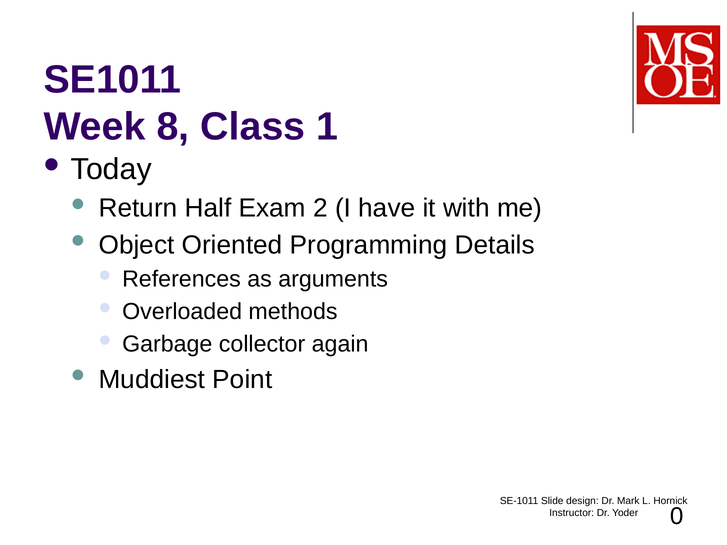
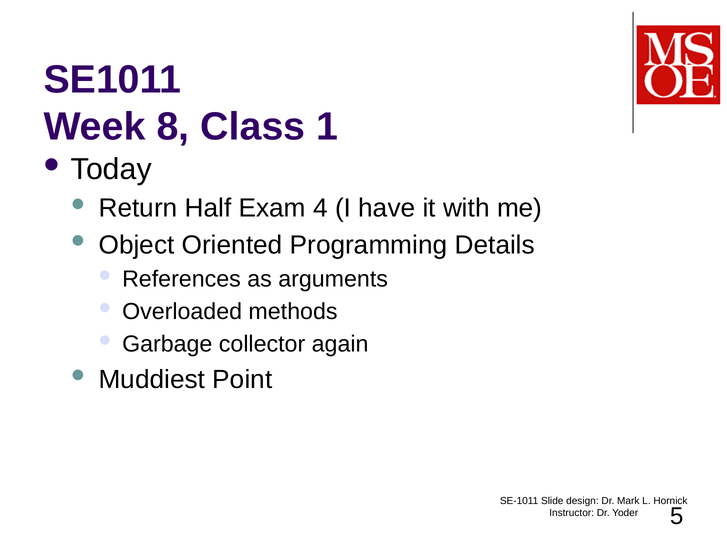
2: 2 -> 4
0: 0 -> 5
